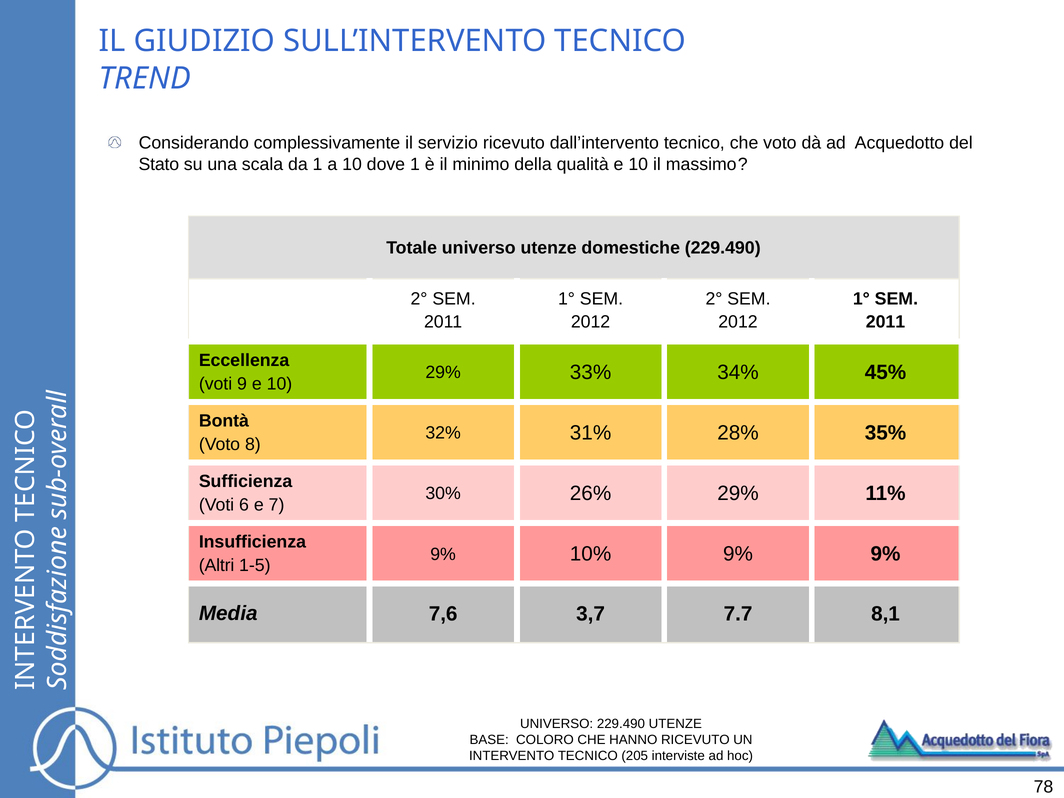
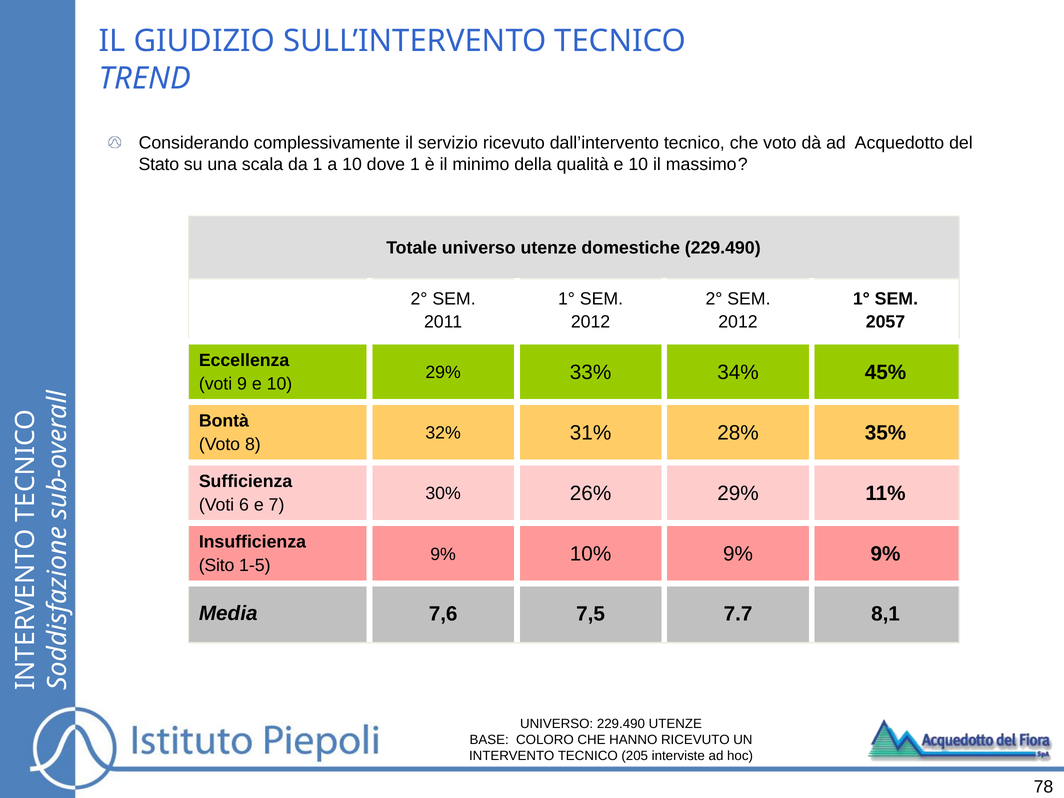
2011 at (885, 322): 2011 -> 2057
Altri: Altri -> Sito
3,7: 3,7 -> 7,5
